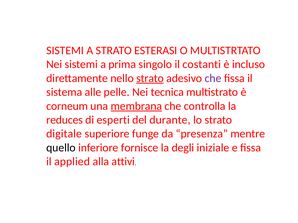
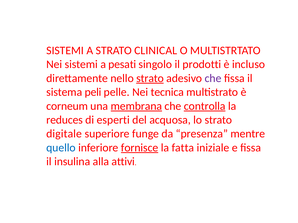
ESTERASI: ESTERASI -> CLINICAL
prima: prima -> pesati
costanti: costanti -> prodotti
alle: alle -> peli
controlla underline: none -> present
durante: durante -> acquosa
quello colour: black -> blue
fornisce underline: none -> present
degli: degli -> fatta
applied: applied -> insulina
